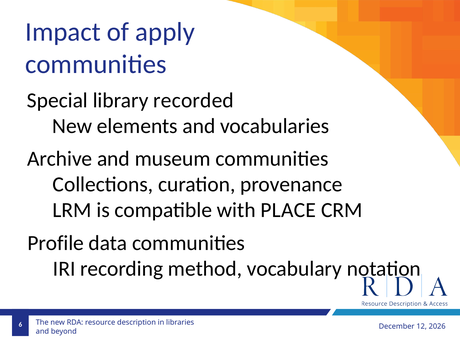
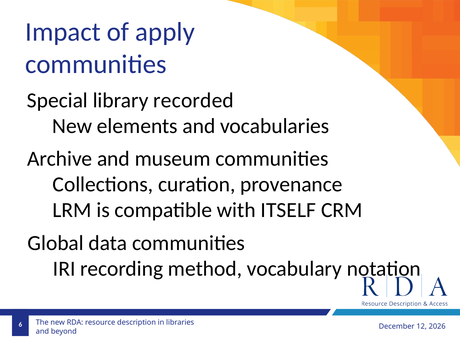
PLACE: PLACE -> ITSELF
Profile: Profile -> Global
